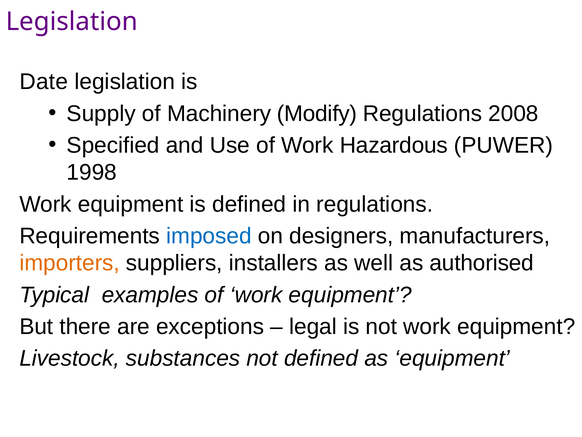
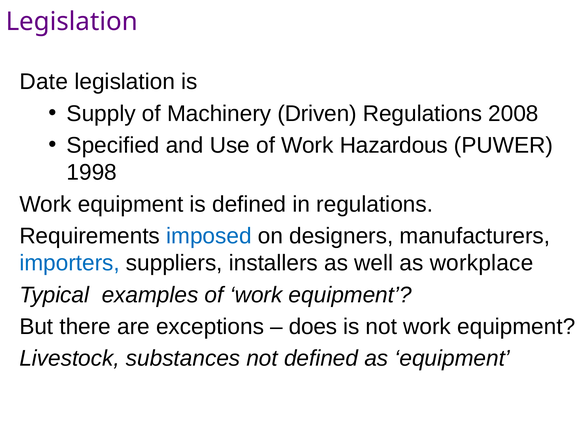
Modify: Modify -> Driven
importers colour: orange -> blue
authorised: authorised -> workplace
legal: legal -> does
